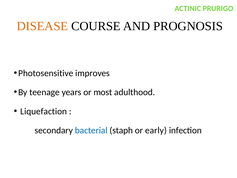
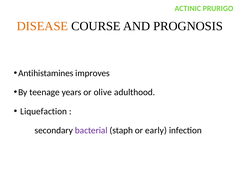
Photosensitive: Photosensitive -> Antihistamines
most: most -> olive
bacterial colour: blue -> purple
